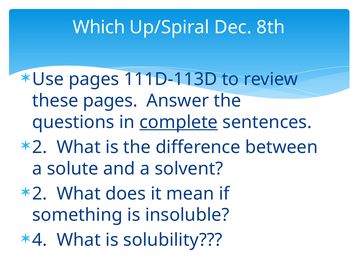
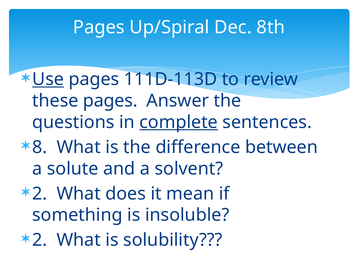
Which at (99, 27): Which -> Pages
Use underline: none -> present
2 at (40, 147): 2 -> 8
4 at (40, 241): 4 -> 2
